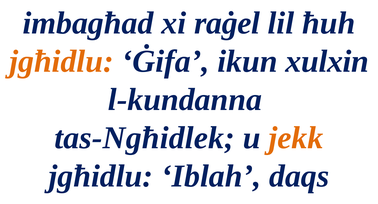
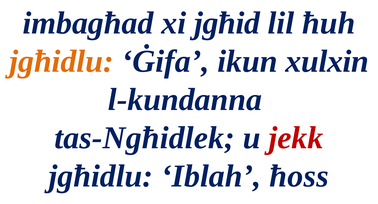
raġel: raġel -> jgħid
jekk colour: orange -> red
daqs: daqs -> ħoss
